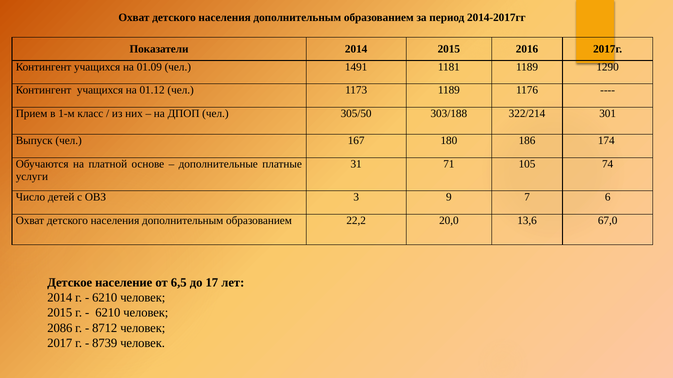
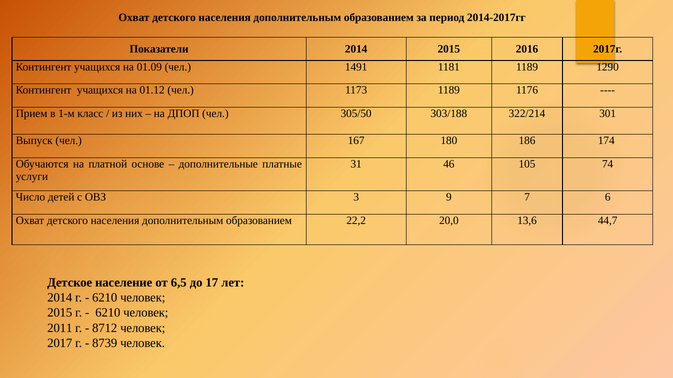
71: 71 -> 46
67,0: 67,0 -> 44,7
2086: 2086 -> 2011
